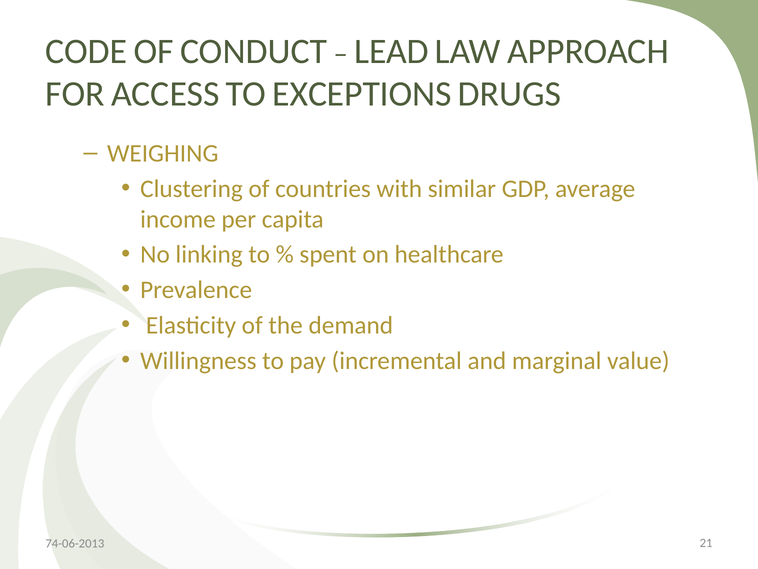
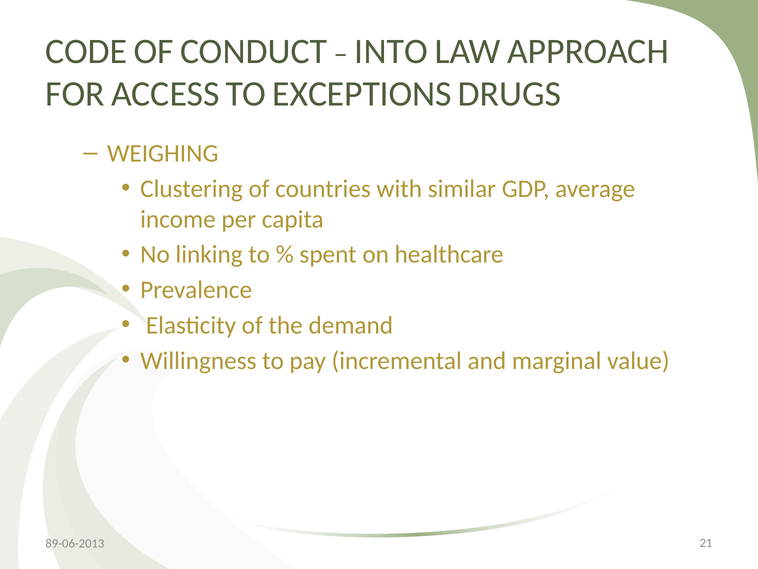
LEAD: LEAD -> INTO
74-06-2013: 74-06-2013 -> 89-06-2013
